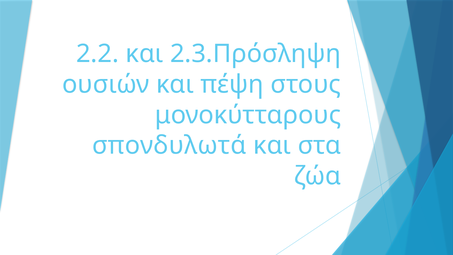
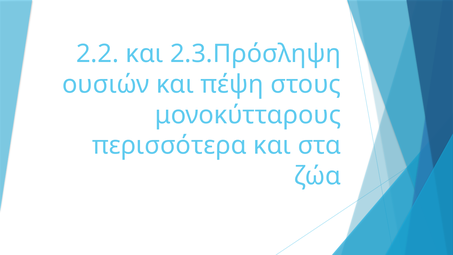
σπονδυλωτά: σπονδυλωτά -> περισσότερα
